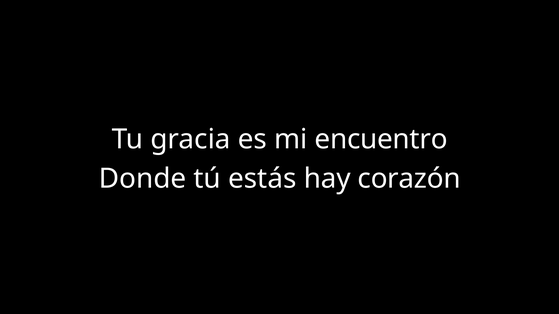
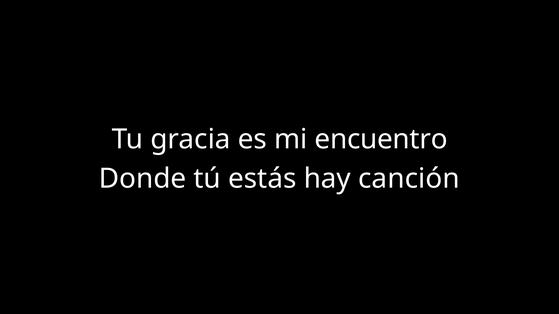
corazón: corazón -> canción
